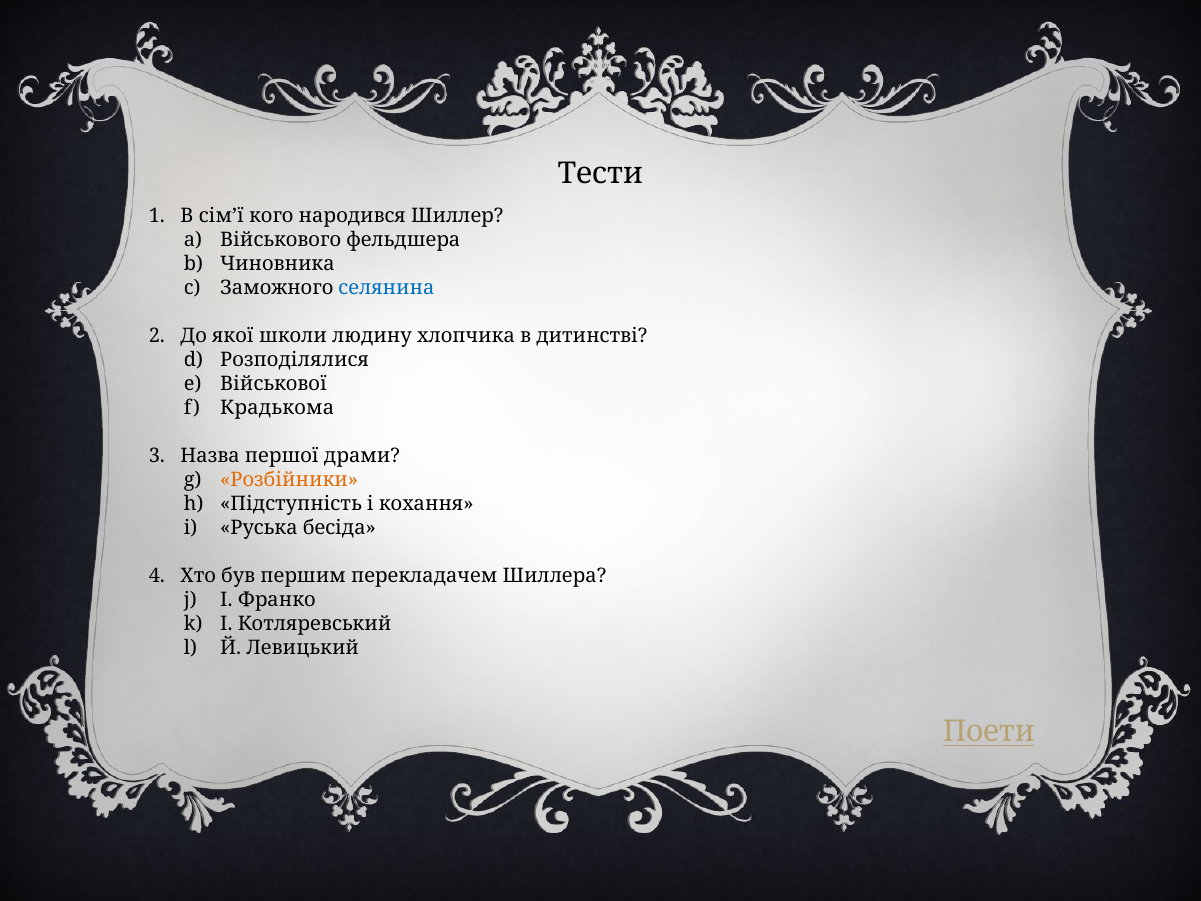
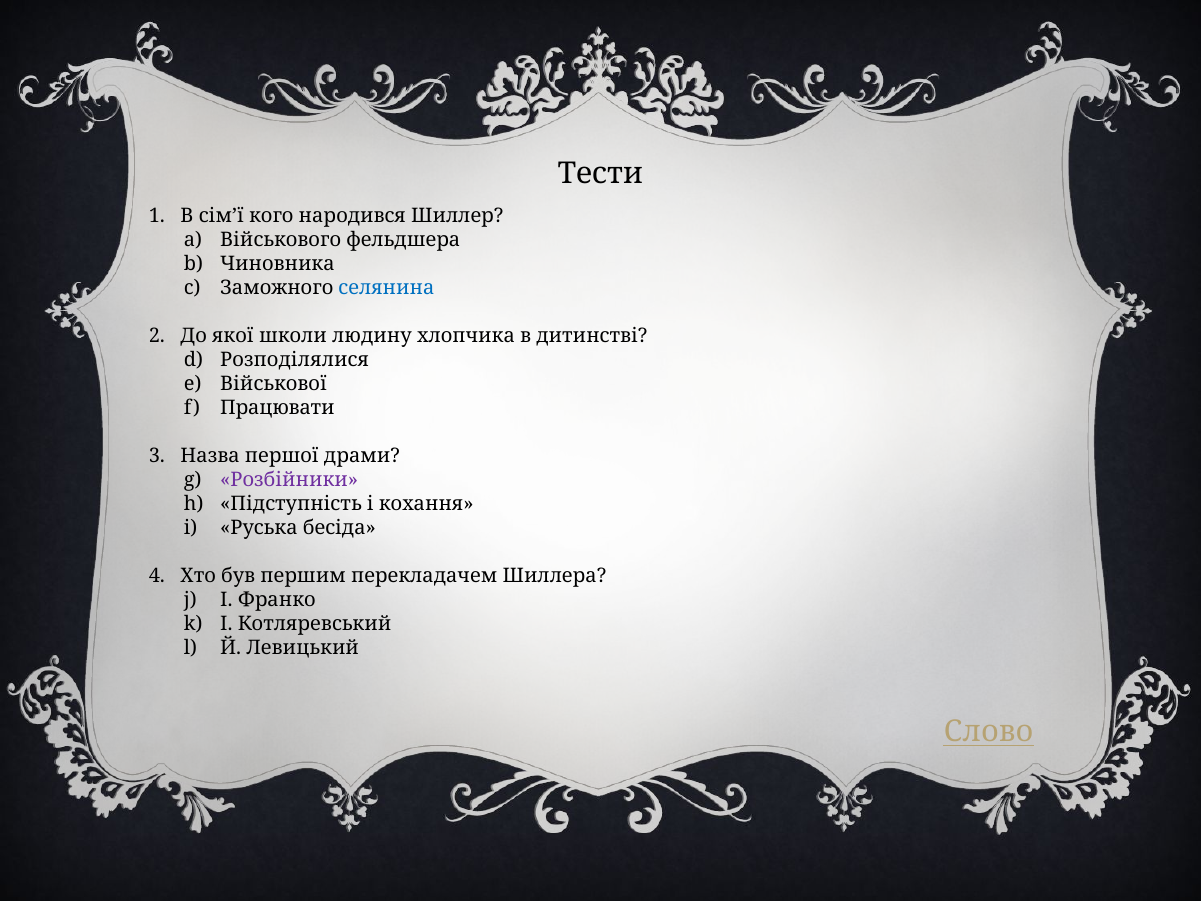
Крадькома: Крадькома -> Працювати
Розбійники colour: orange -> purple
Поети: Поети -> Слово
